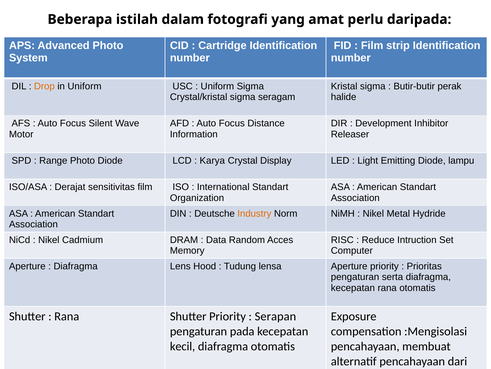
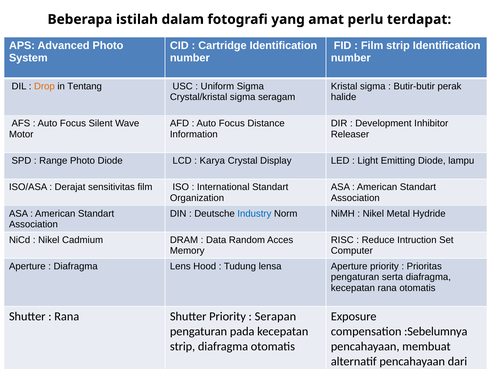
daripada: daripada -> terdapat
in Uniform: Uniform -> Tentang
Industry colour: orange -> blue
:Mengisolasi: :Mengisolasi -> :Sebelumnya
kecil at (183, 346): kecil -> strip
